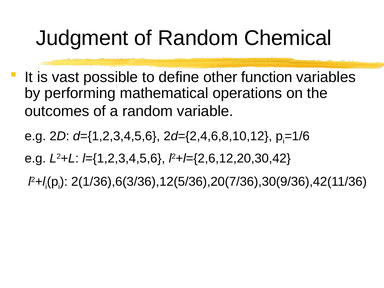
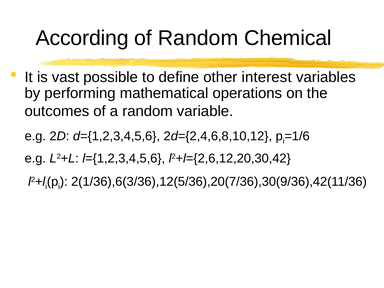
Judgment: Judgment -> According
function: function -> interest
